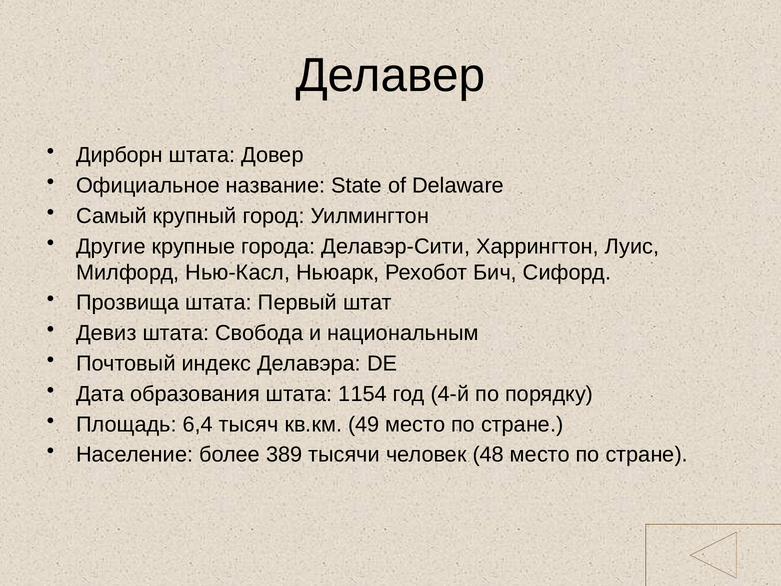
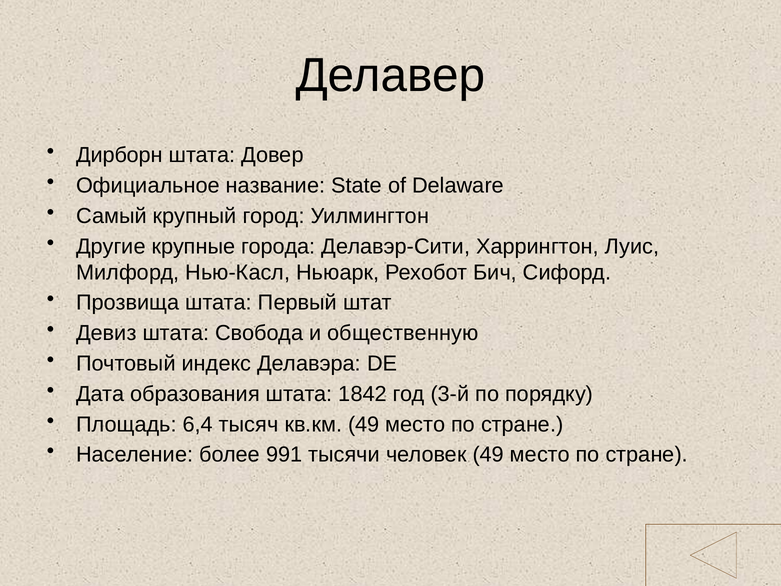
национальным: национальным -> общественную
1154: 1154 -> 1842
4-й: 4-й -> 3-й
389: 389 -> 991
человек 48: 48 -> 49
